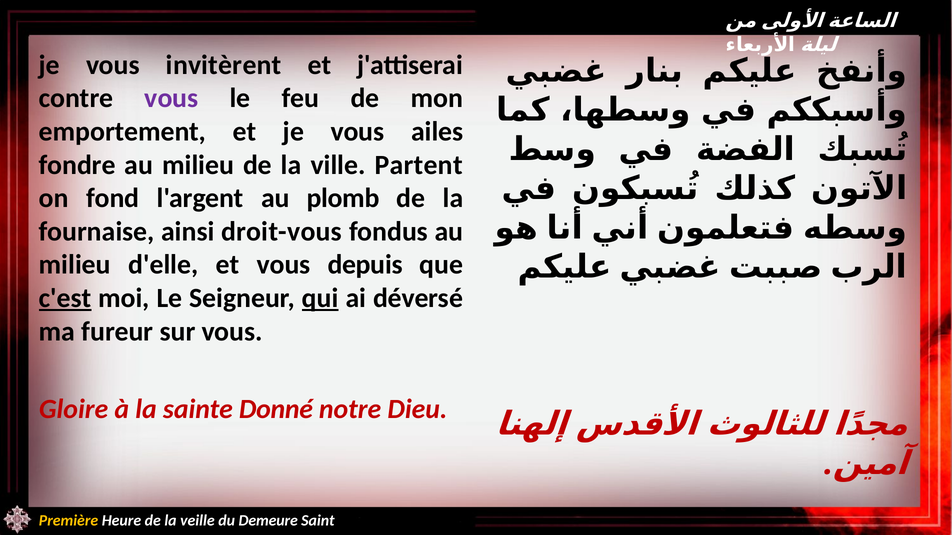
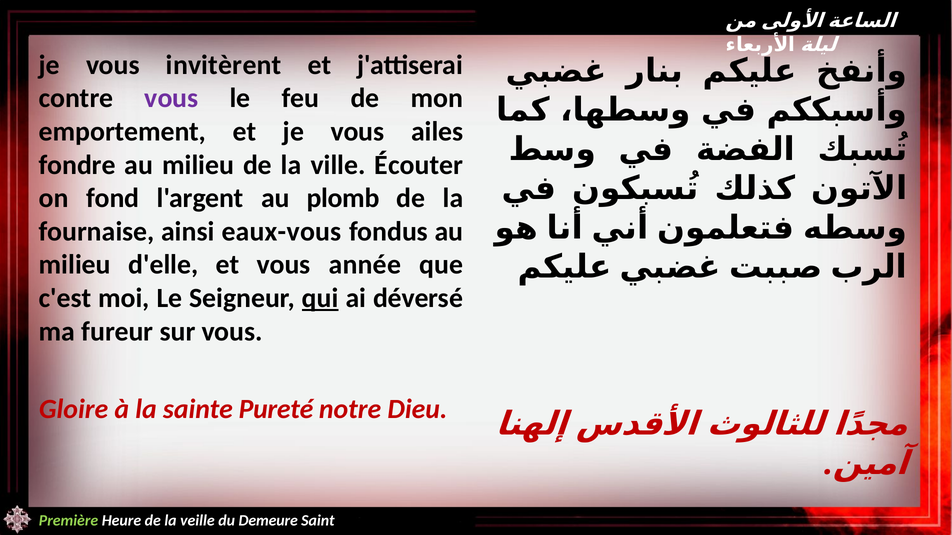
Partent: Partent -> Écouter
droit-vous: droit-vous -> eaux-vous
depuis: depuis -> année
c'est underline: present -> none
Donné: Donné -> Pureté
Première colour: yellow -> light green
